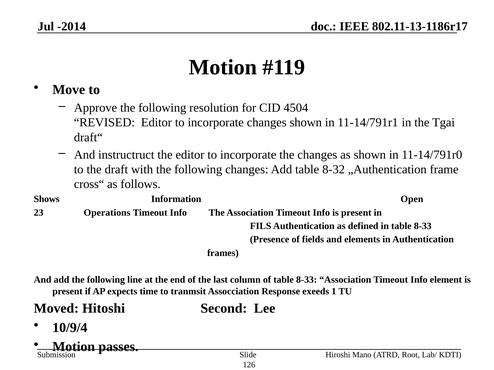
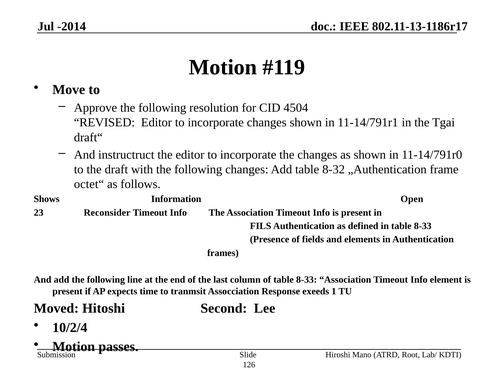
cross“: cross“ -> octet“
Operations: Operations -> Reconsider
10/9/4: 10/9/4 -> 10/2/4
